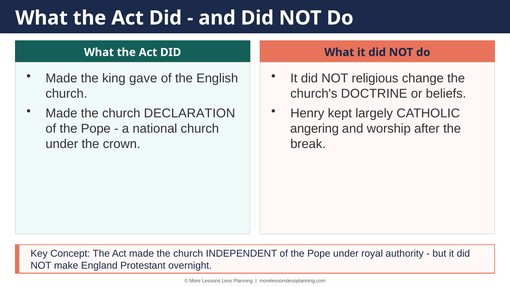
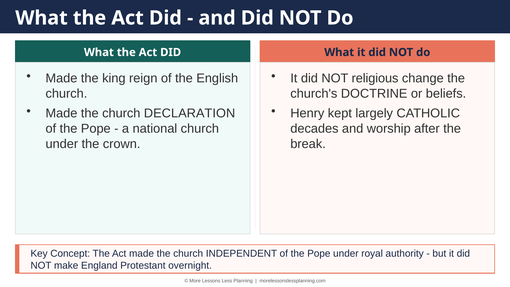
gave: gave -> reign
angering: angering -> decades
